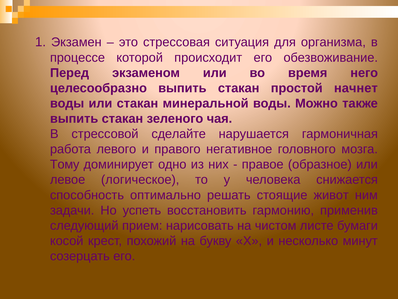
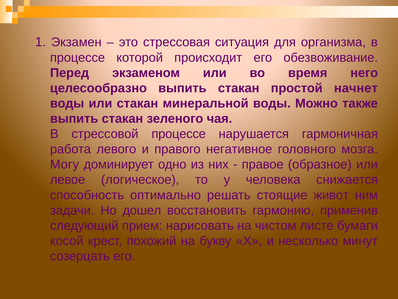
стрессовой сделайте: сделайте -> процессе
Тому: Тому -> Могу
успеть: успеть -> дошел
